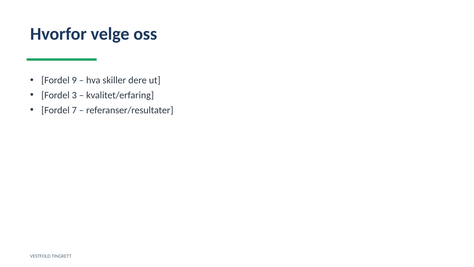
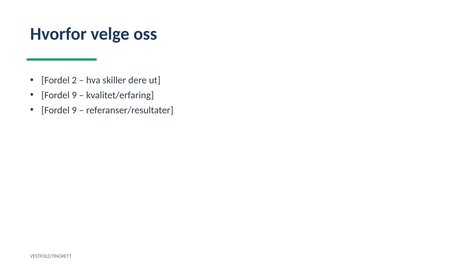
9: 9 -> 2
3 at (74, 95): 3 -> 9
7 at (74, 110): 7 -> 9
